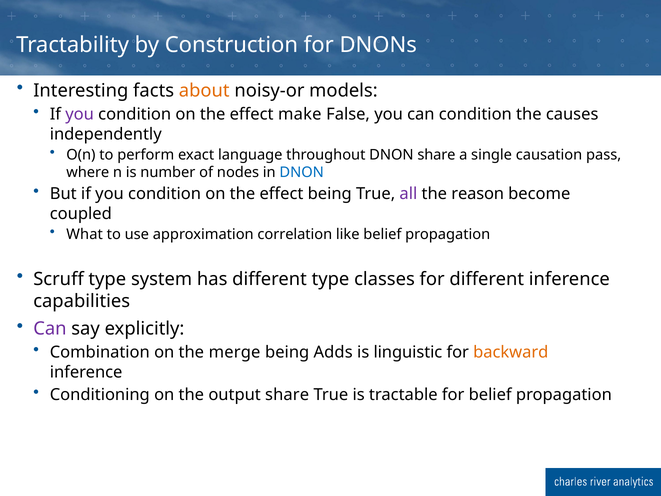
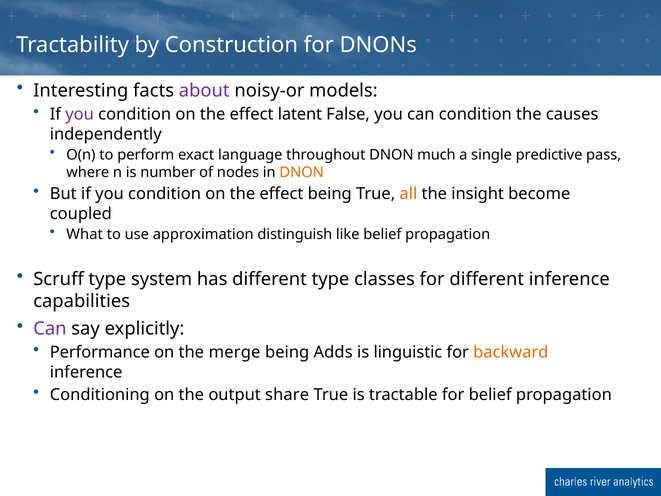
about colour: orange -> purple
make: make -> latent
DNON share: share -> much
causation: causation -> predictive
DNON at (302, 172) colour: blue -> orange
all colour: purple -> orange
reason: reason -> insight
correlation: correlation -> distinguish
Combination: Combination -> Performance
